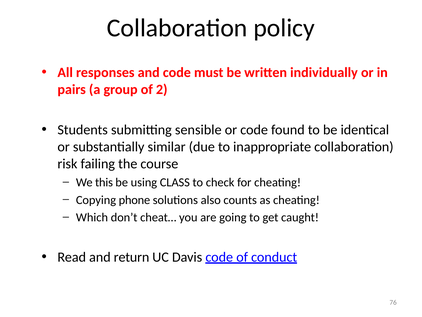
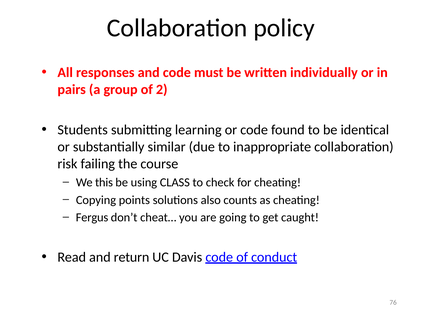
sensible: sensible -> learning
phone: phone -> points
Which: Which -> Fergus
